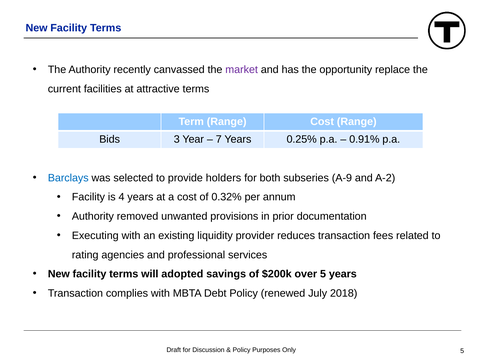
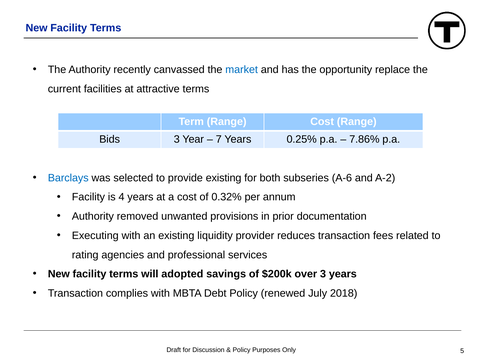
market colour: purple -> blue
0.91%: 0.91% -> 7.86%
provide holders: holders -> existing
A-9: A-9 -> A-6
over 5: 5 -> 3
